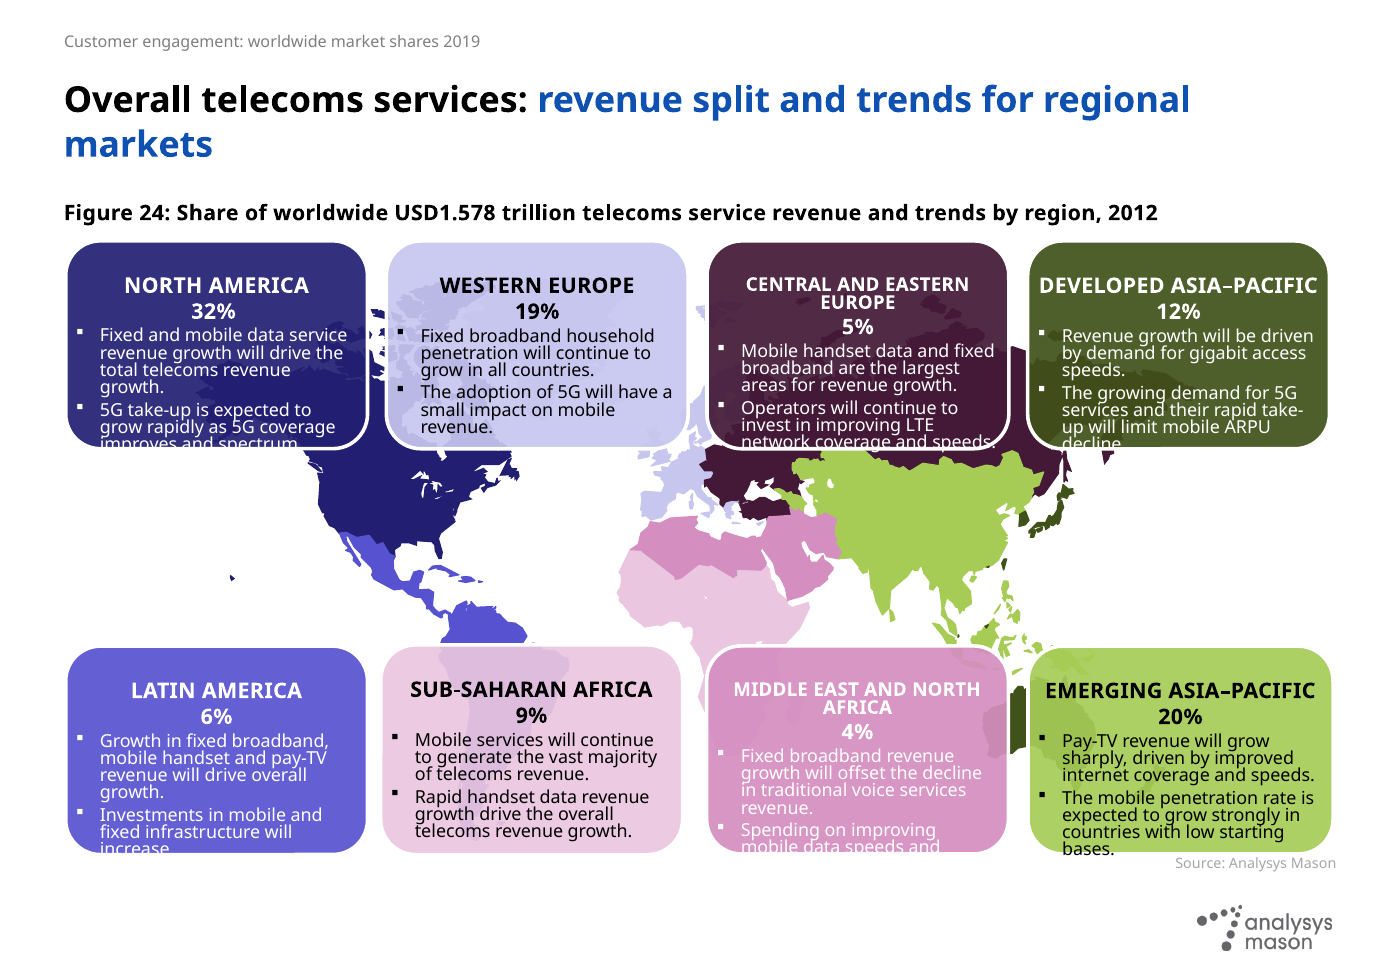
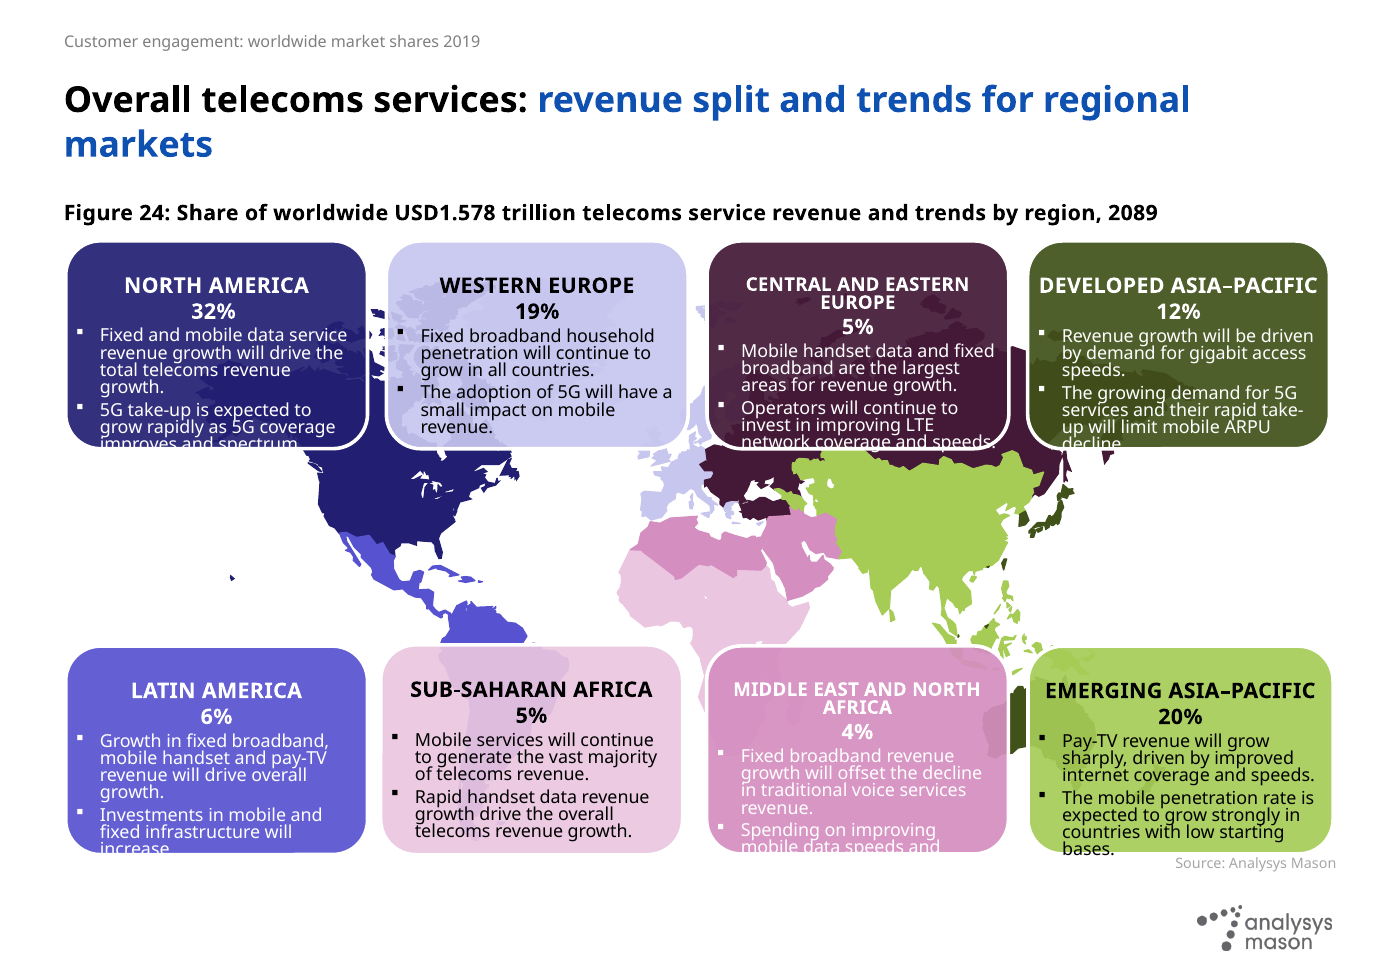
2012: 2012 -> 2089
9% at (532, 716): 9% -> 5%
